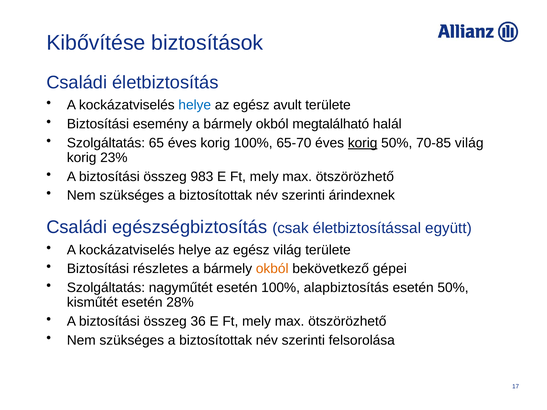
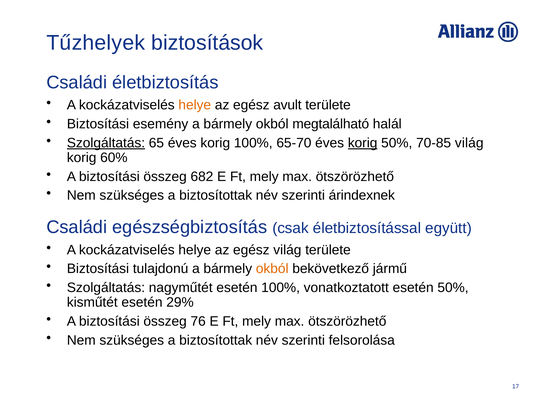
Kibővítése: Kibővítése -> Tűzhelyek
helye at (195, 105) colour: blue -> orange
Szolgáltatás at (106, 143) underline: none -> present
23%: 23% -> 60%
983: 983 -> 682
részletes: részletes -> tulajdonú
gépei: gépei -> jármű
alapbiztosítás: alapbiztosítás -> vonatkoztatott
28%: 28% -> 29%
36: 36 -> 76
